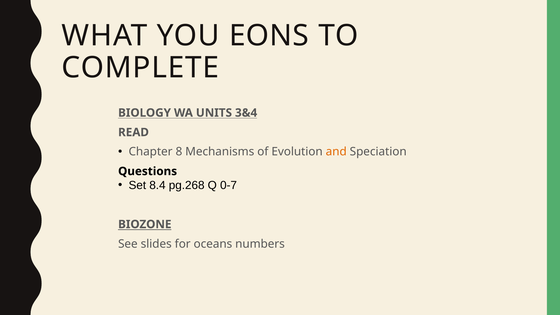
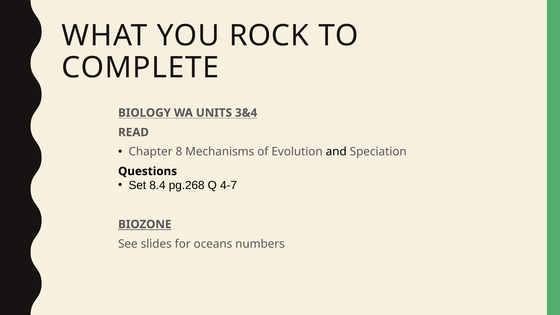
EONS: EONS -> ROCK
and colour: orange -> black
0-7: 0-7 -> 4-7
